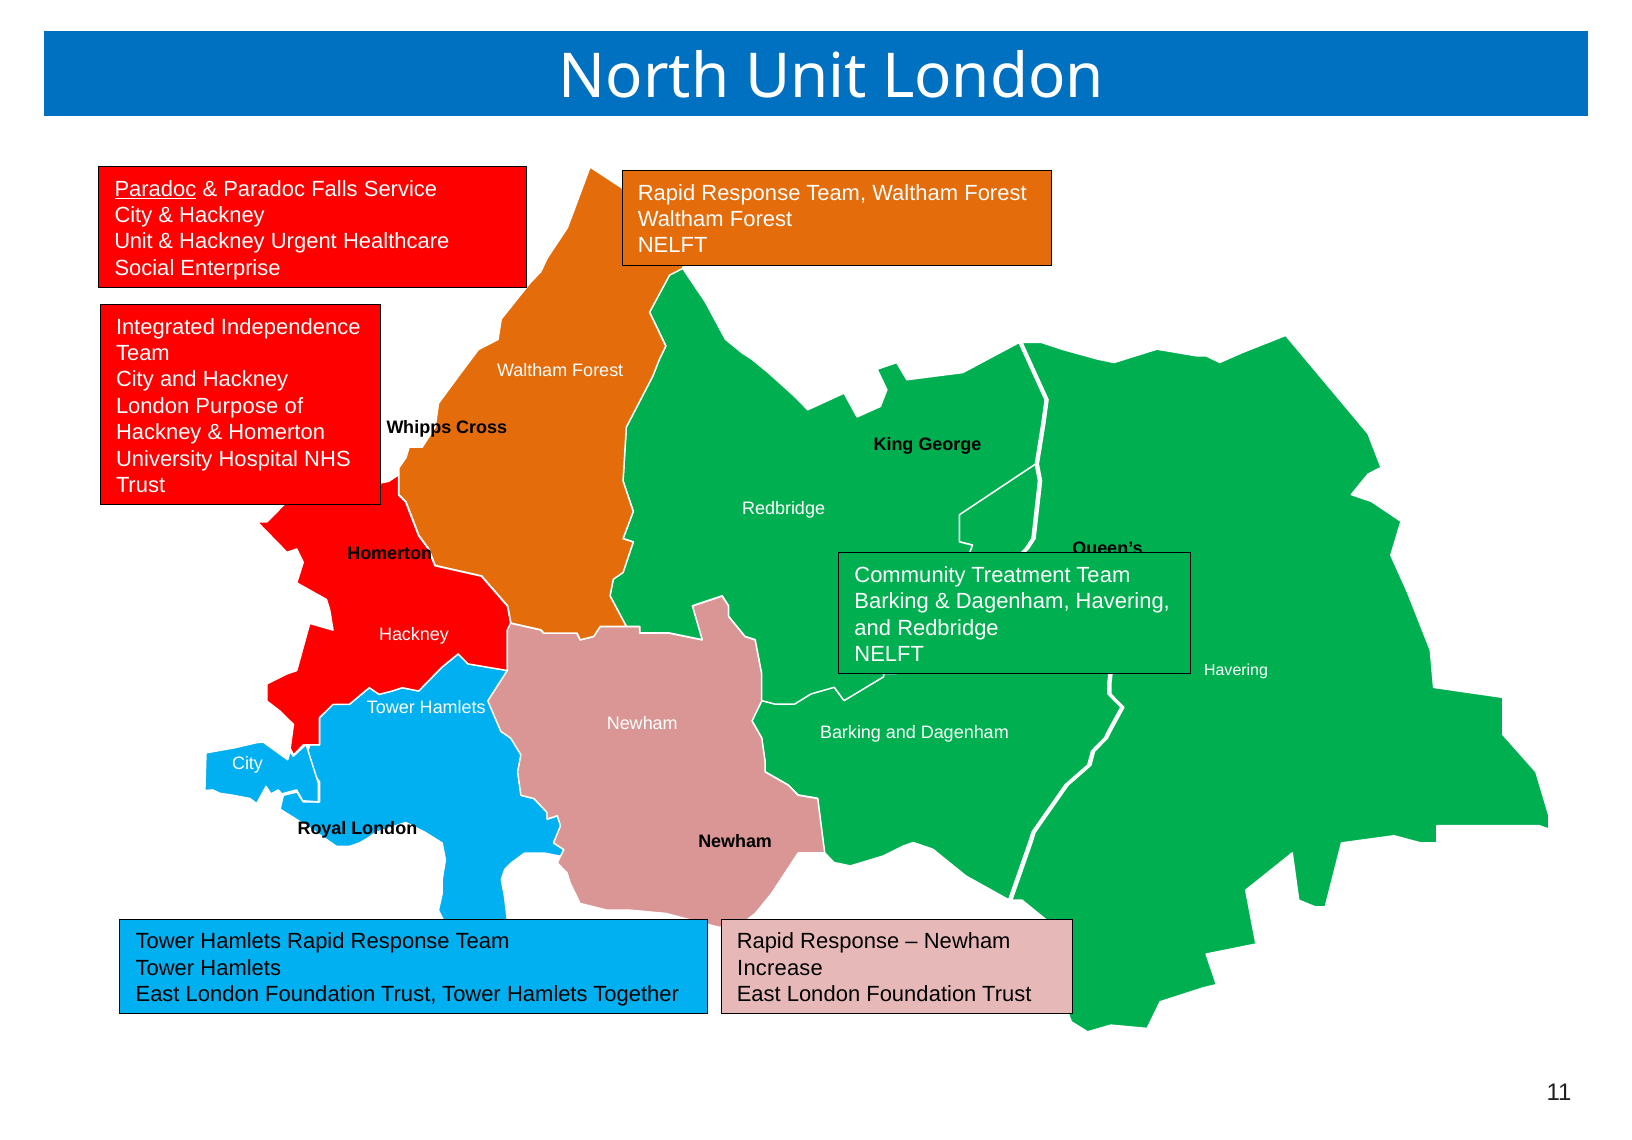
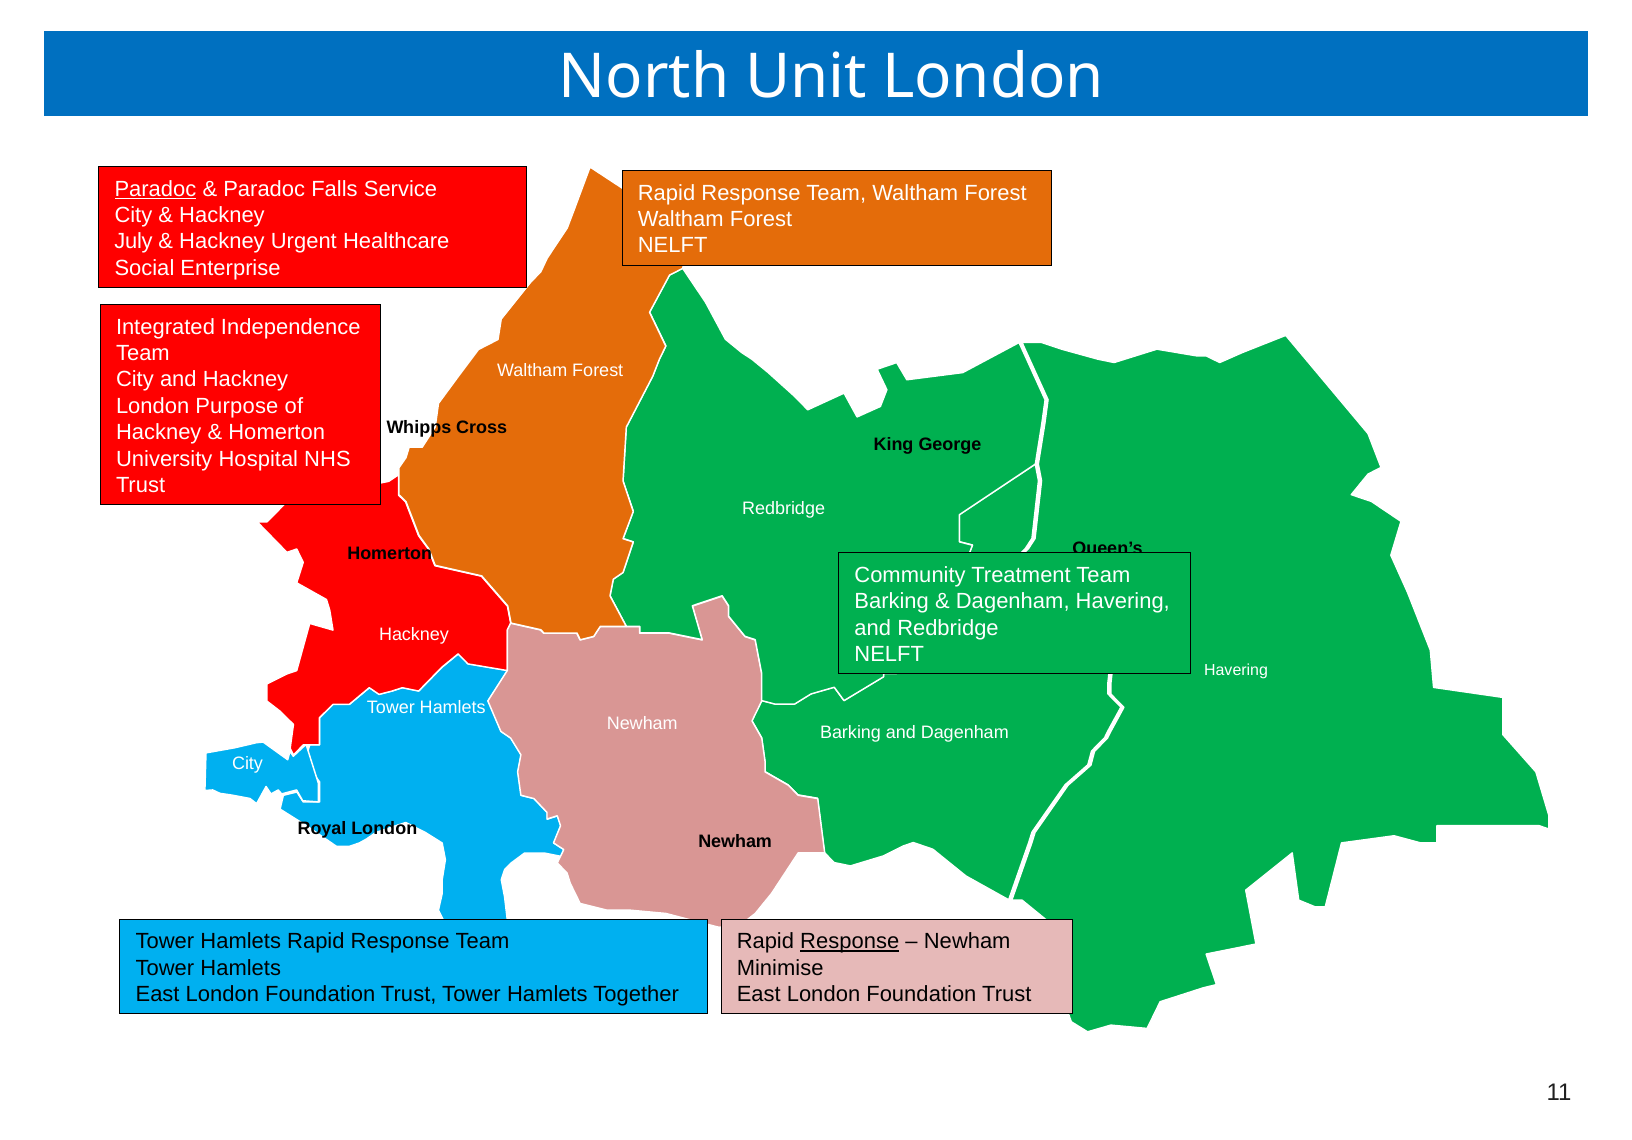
Unit at (133, 242): Unit -> July
Response at (850, 942) underline: none -> present
Increase: Increase -> Minimise
